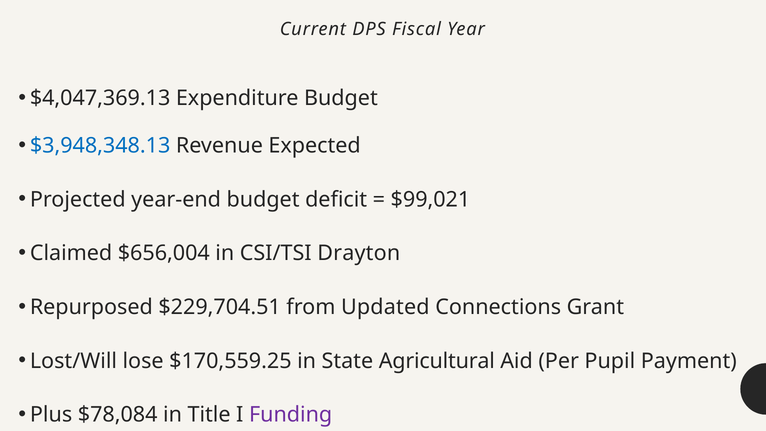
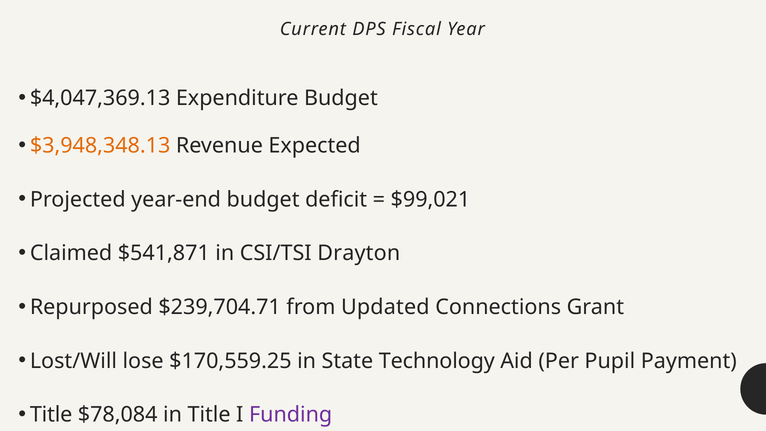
$3,948,348.13 colour: blue -> orange
$656,004: $656,004 -> $541,871
$229,704.51: $229,704.51 -> $239,704.71
Agricultural: Agricultural -> Technology
Plus at (51, 415): Plus -> Title
